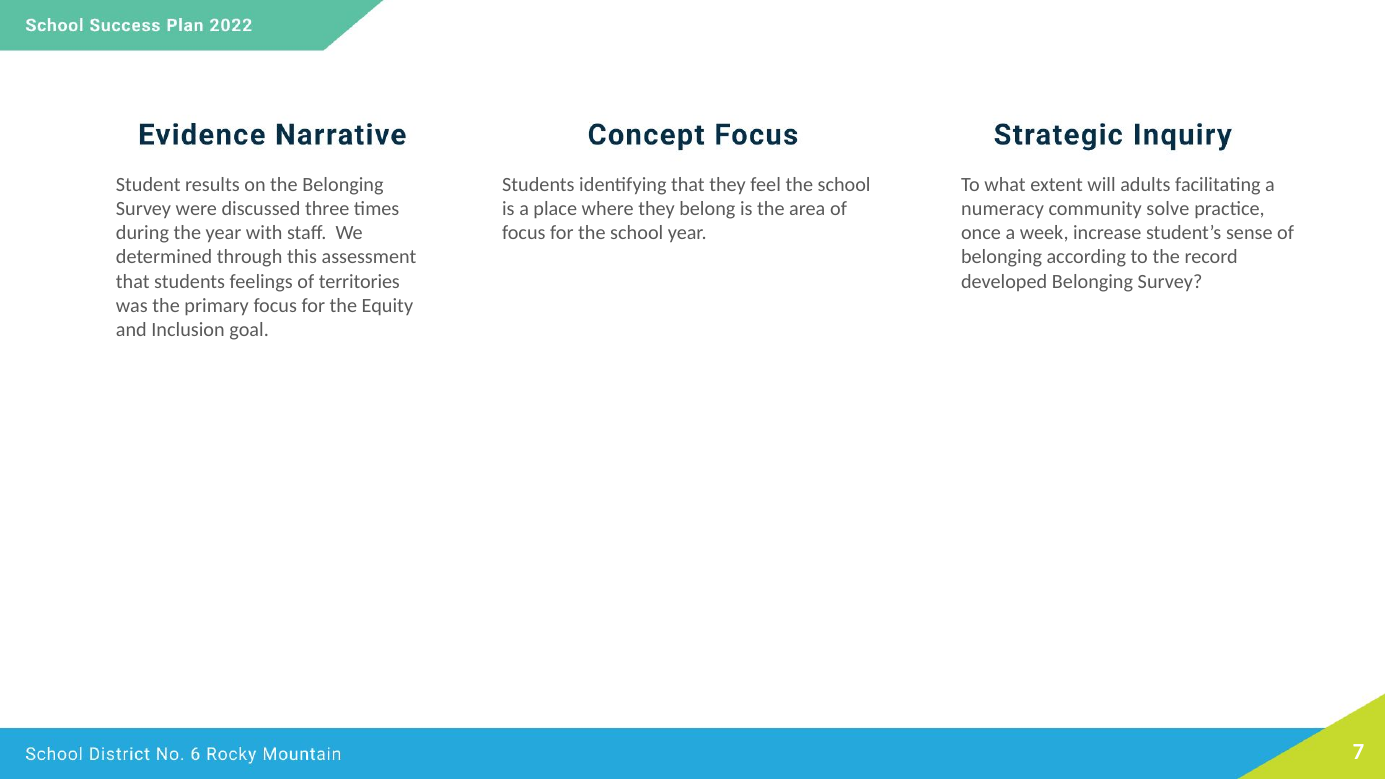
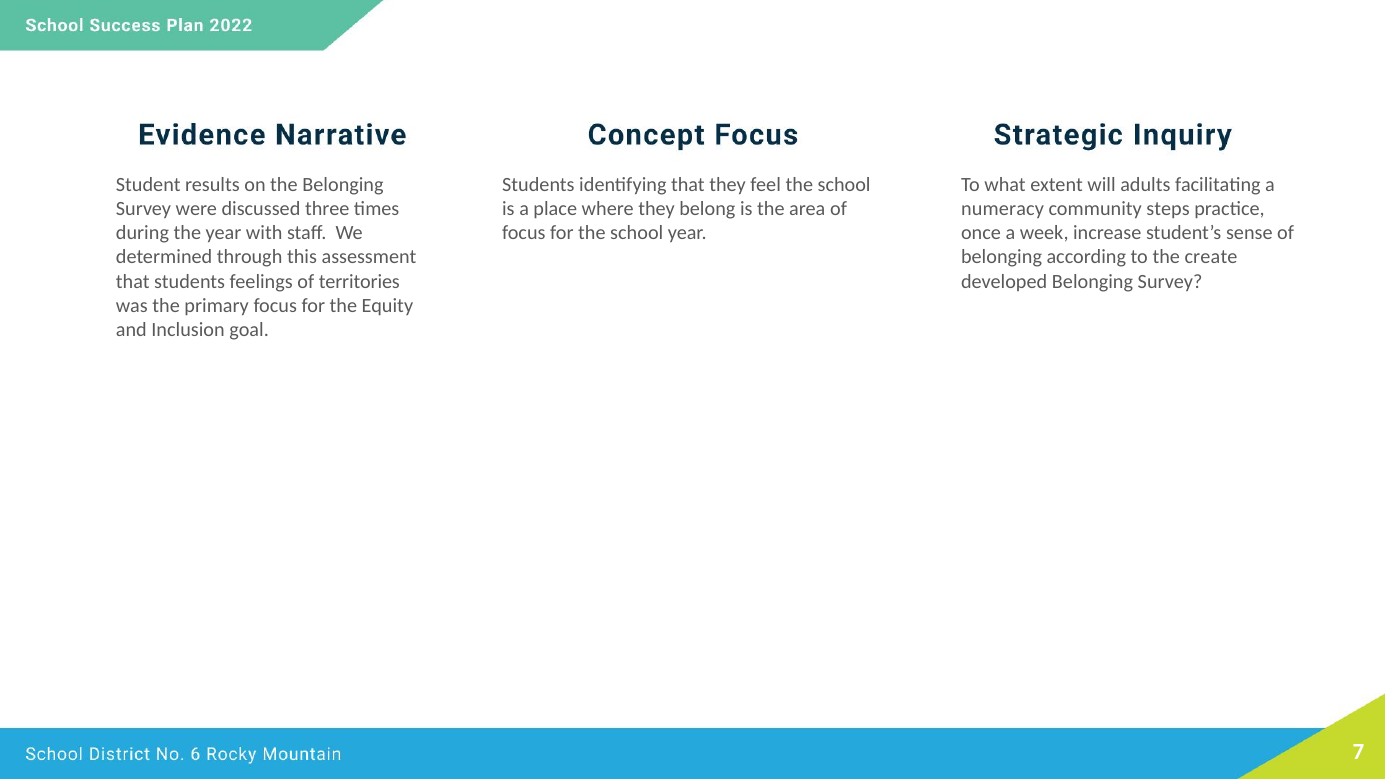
solve: solve -> steps
record: record -> create
